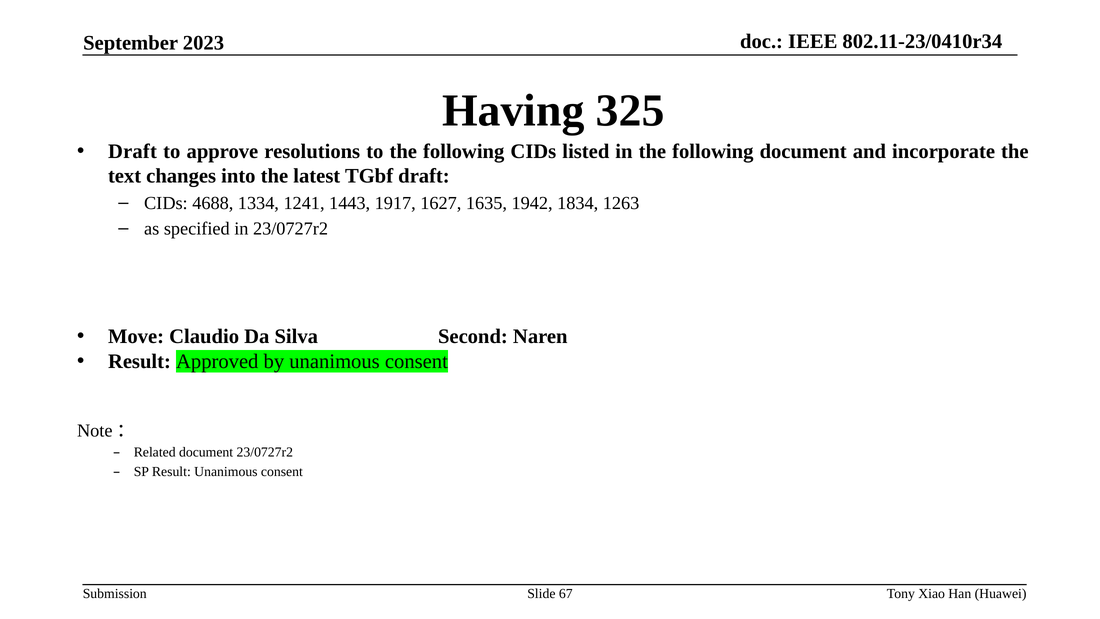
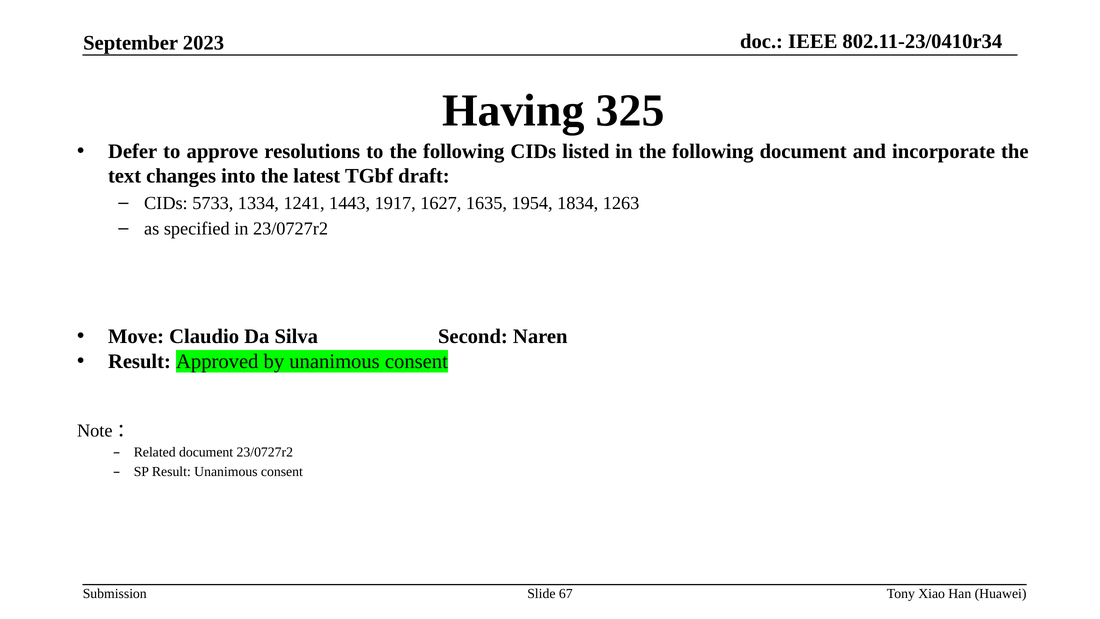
Draft at (132, 151): Draft -> Defer
4688: 4688 -> 5733
1942: 1942 -> 1954
